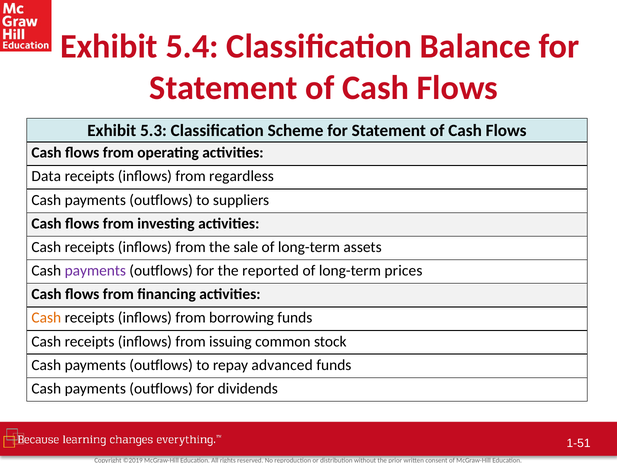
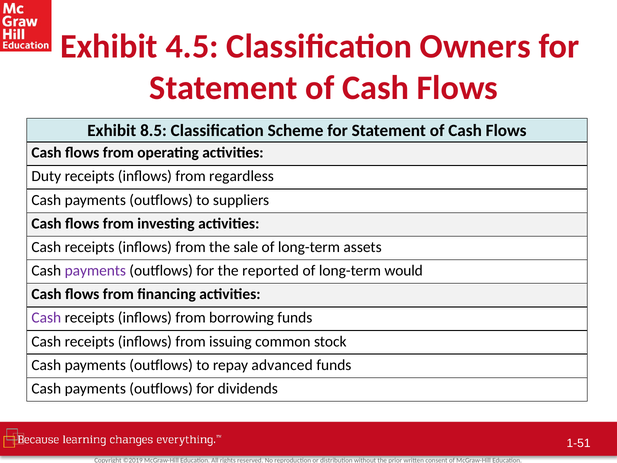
5.4: 5.4 -> 4.5
Balance: Balance -> Owners
5.3: 5.3 -> 8.5
Data: Data -> Duty
prices: prices -> would
Cash at (46, 318) colour: orange -> purple
